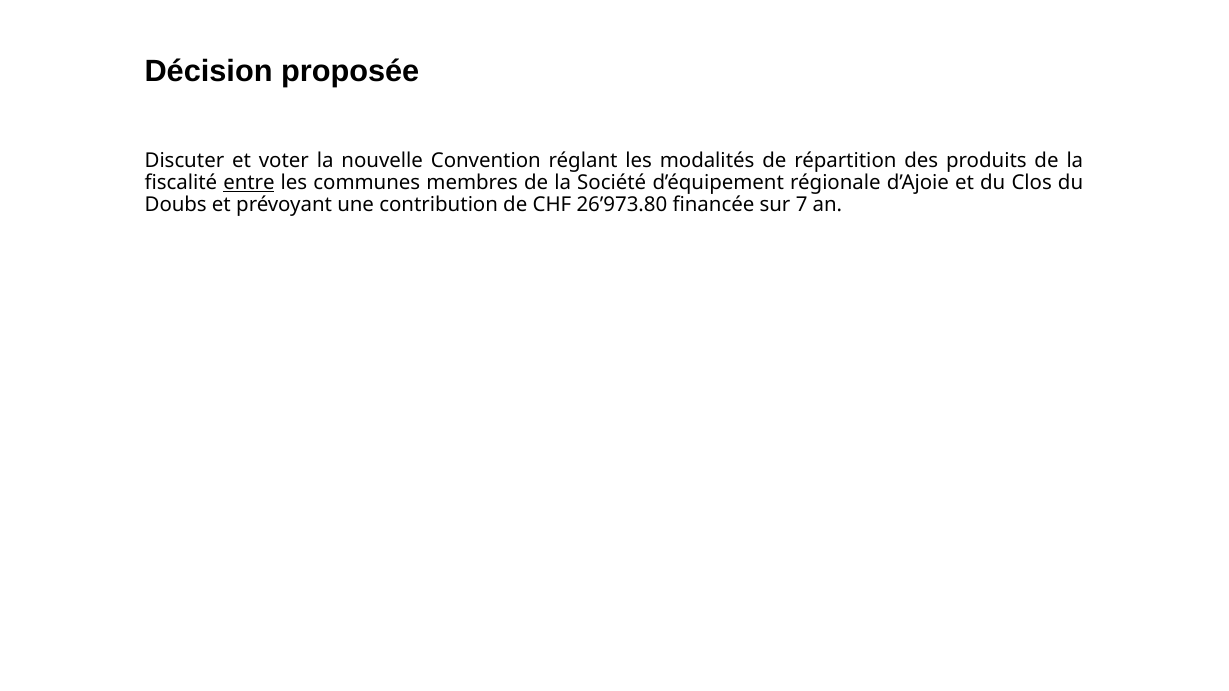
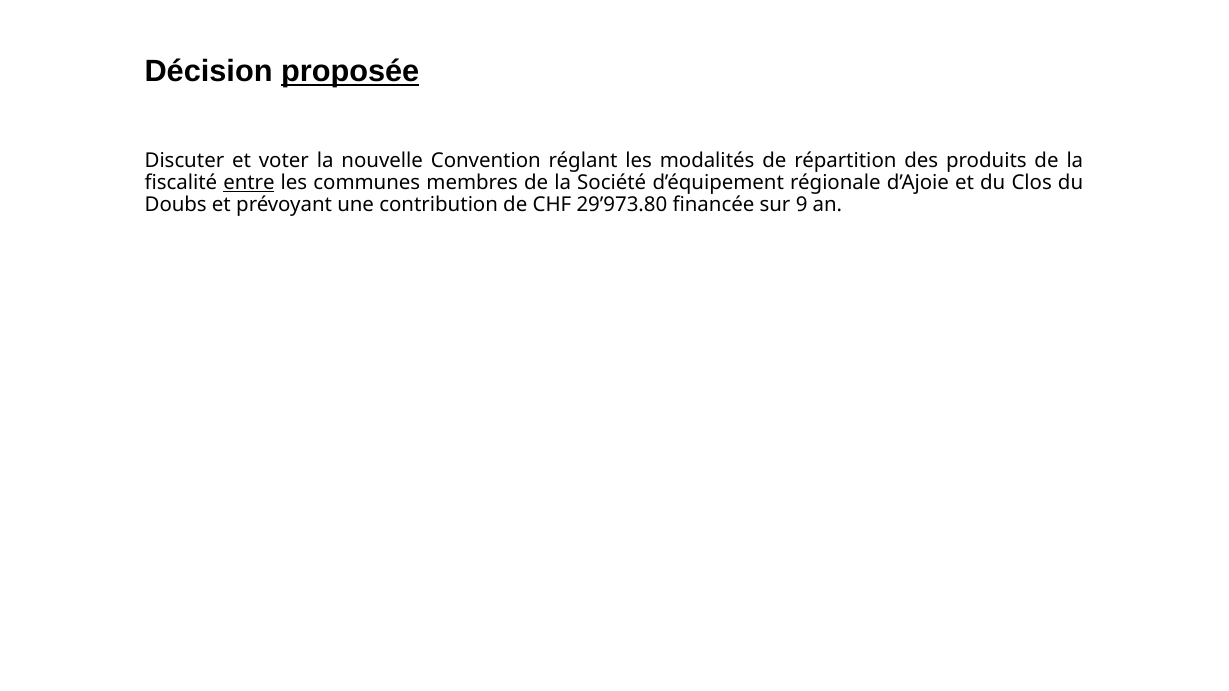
proposée underline: none -> present
26’973.80: 26’973.80 -> 29’973.80
7: 7 -> 9
